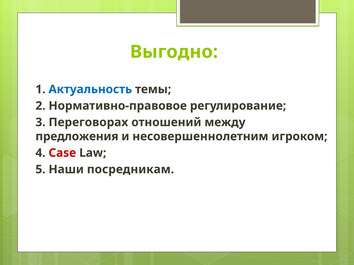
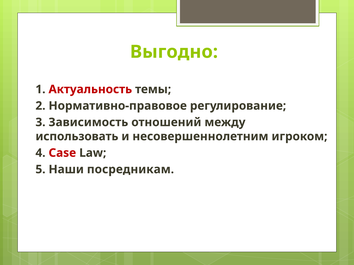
Актуальность colour: blue -> red
Переговорах: Переговорах -> Зависимость
предложения: предложения -> использовать
